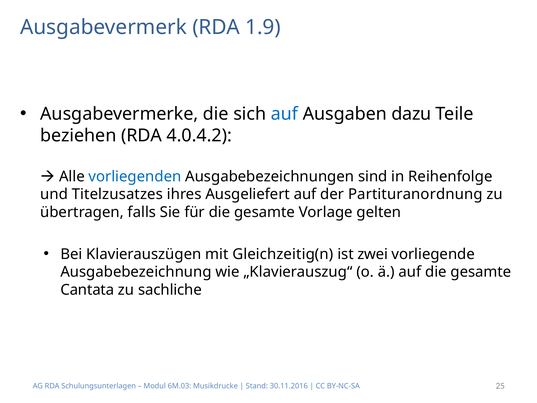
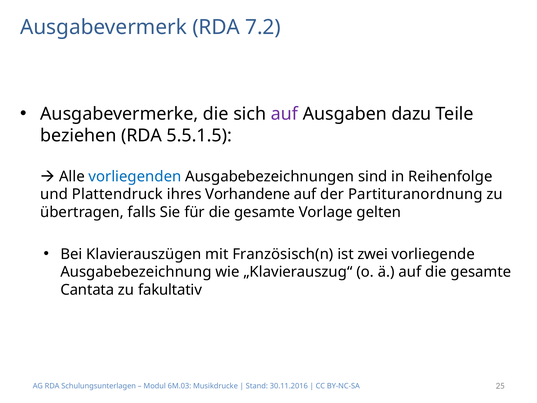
1.9: 1.9 -> 7.2
auf at (284, 114) colour: blue -> purple
4.0.4.2: 4.0.4.2 -> 5.5.1.5
Titelzusatzes: Titelzusatzes -> Plattendruck
Ausgeliefert: Ausgeliefert -> Vorhandene
Gleichzeitig(n: Gleichzeitig(n -> Französisch(n
sachliche: sachliche -> fakultativ
